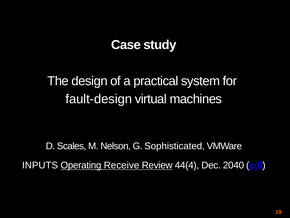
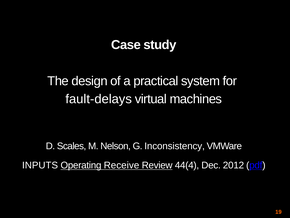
fault-design: fault-design -> fault-delays
Sophisticated: Sophisticated -> Inconsistency
2040: 2040 -> 2012
